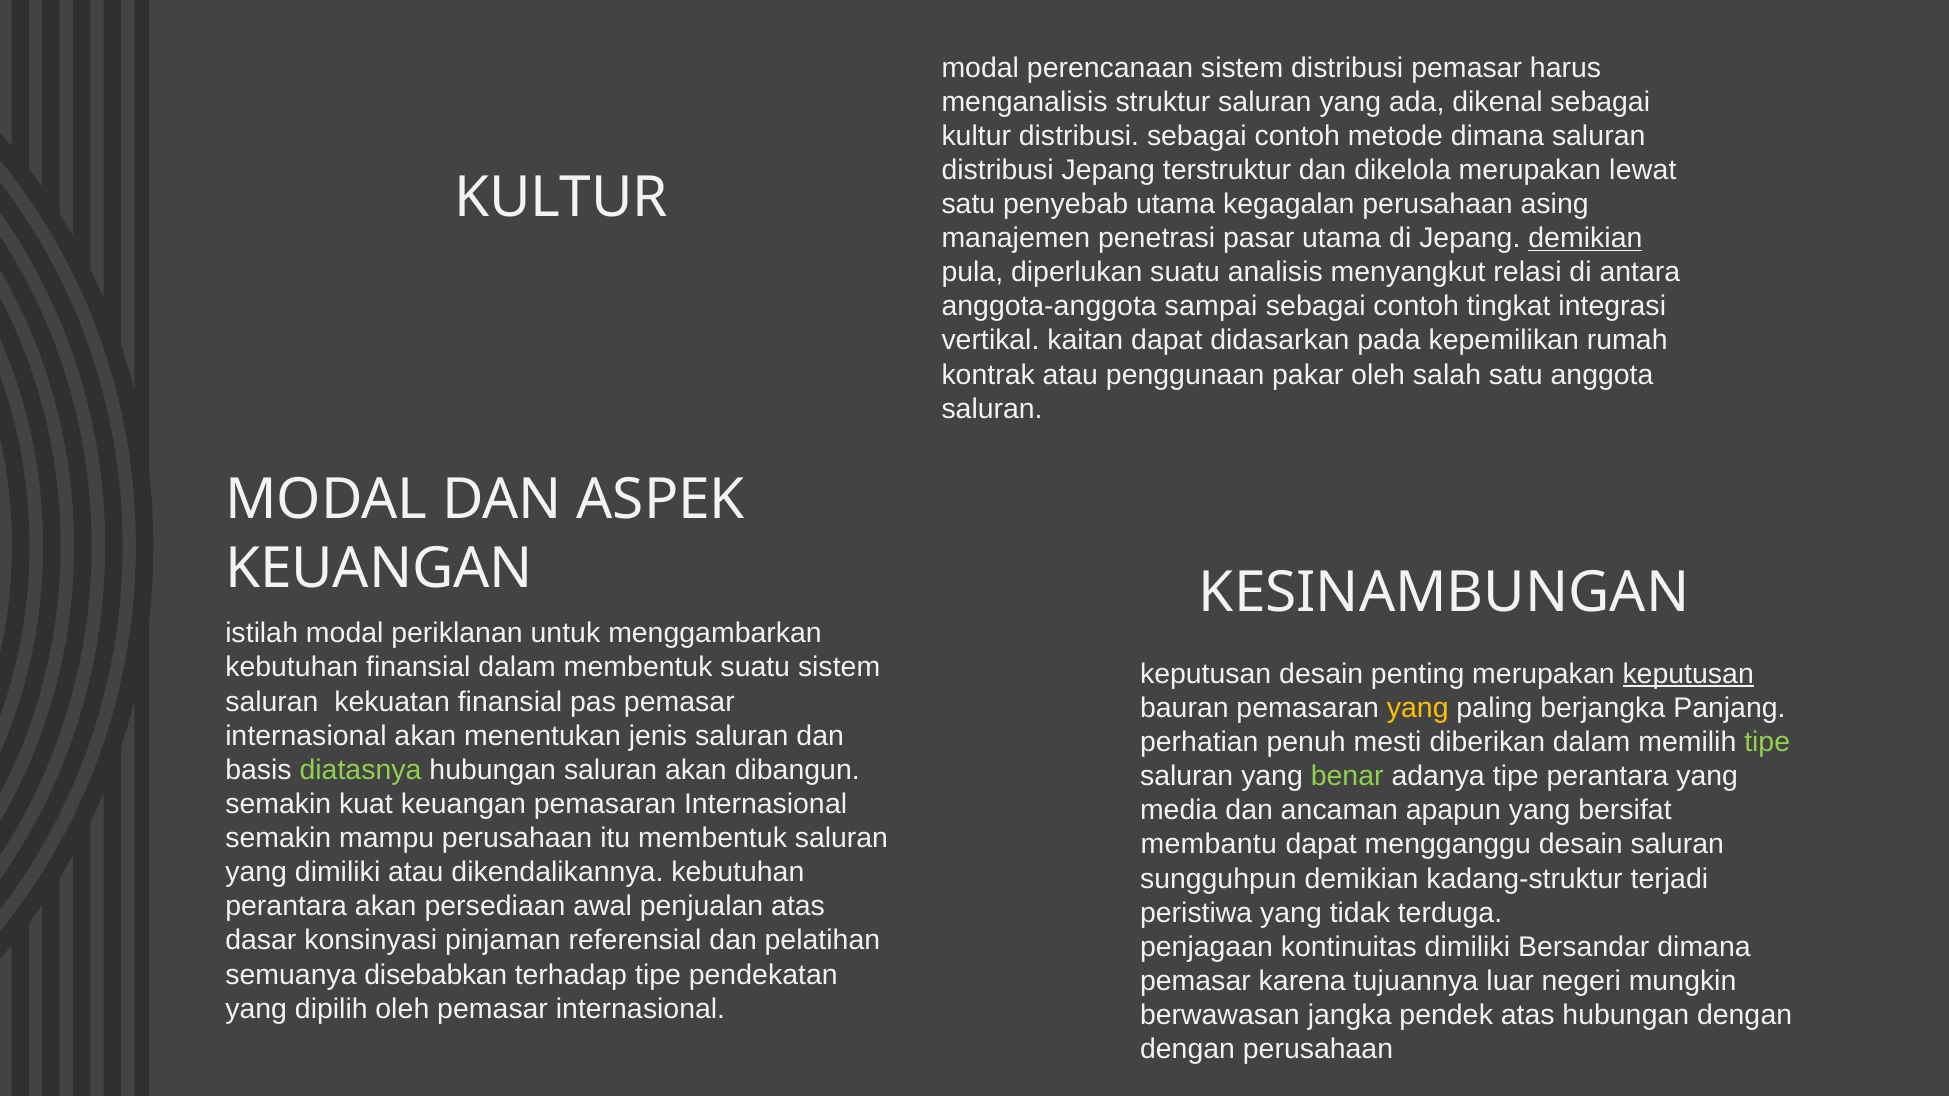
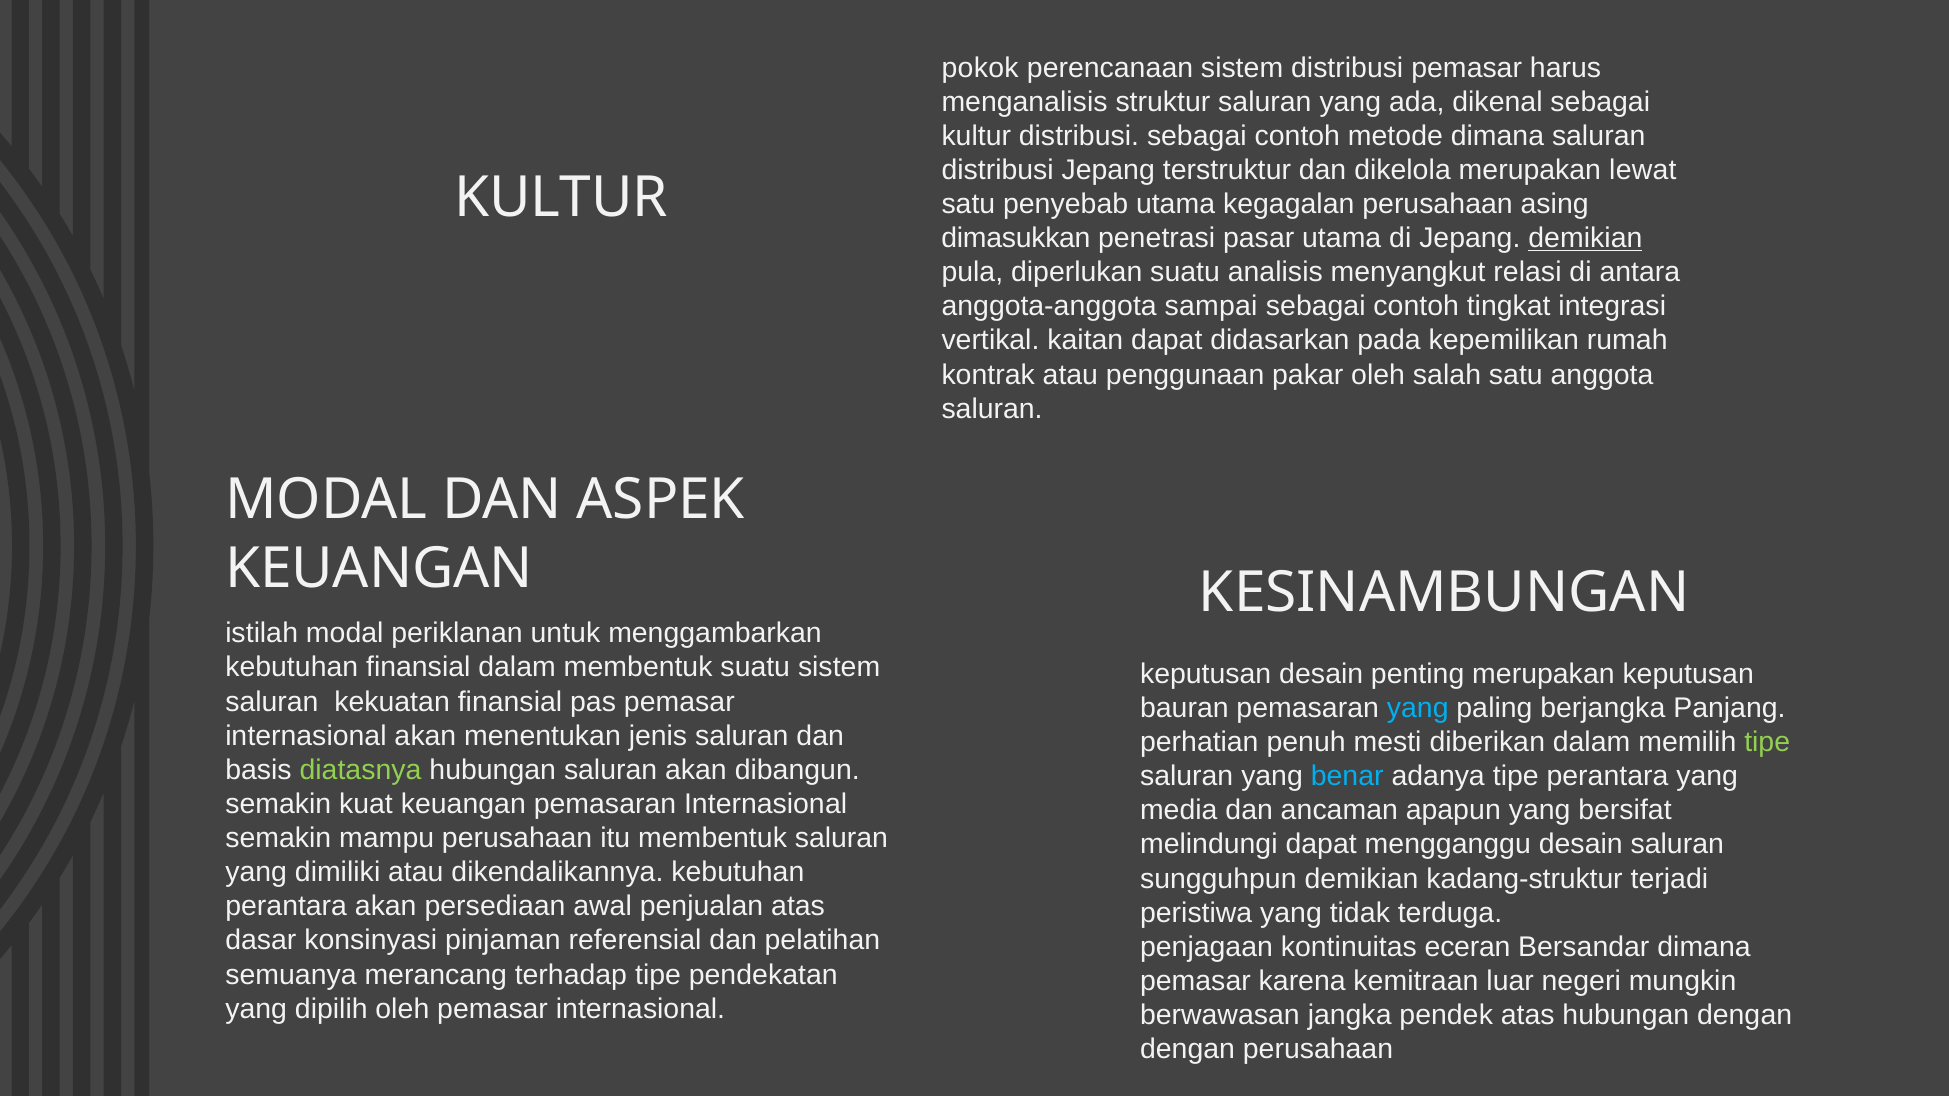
modal at (980, 68): modal -> pokok
manajemen: manajemen -> dimasukkan
keputusan at (1688, 674) underline: present -> none
yang at (1418, 708) colour: yellow -> light blue
benar colour: light green -> light blue
membantu: membantu -> melindungi
kontinuitas dimiliki: dimiliki -> eceran
disebabkan: disebabkan -> merancang
tujuannya: tujuannya -> kemitraan
